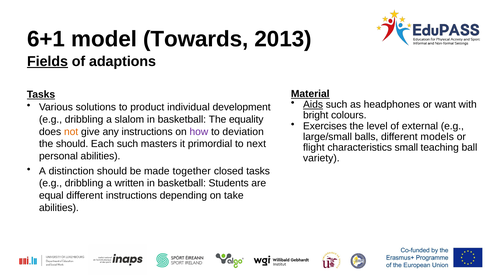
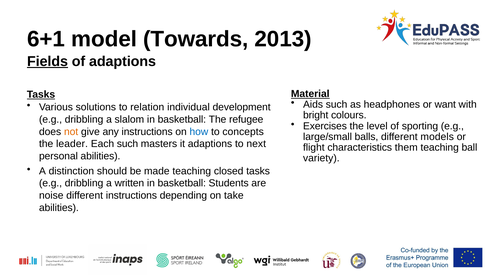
Aids underline: present -> none
product: product -> relation
equality: equality -> refugee
external: external -> sporting
how colour: purple -> blue
deviation: deviation -> concepts
the should: should -> leader
it primordial: primordial -> adaptions
small: small -> them
made together: together -> teaching
equal: equal -> noise
